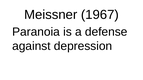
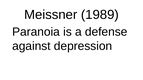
1967: 1967 -> 1989
